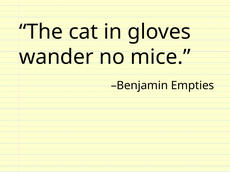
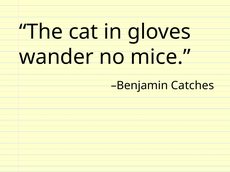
Empties: Empties -> Catches
